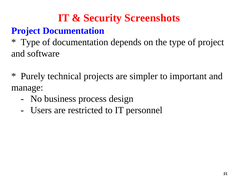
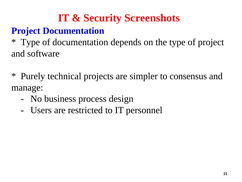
important: important -> consensus
